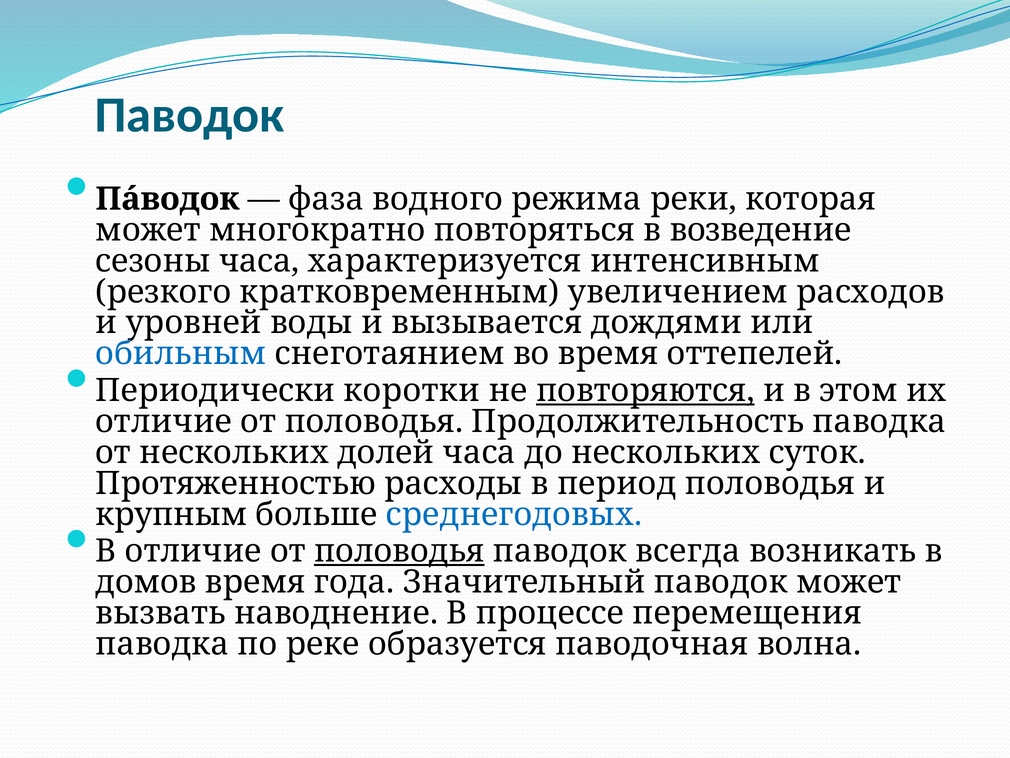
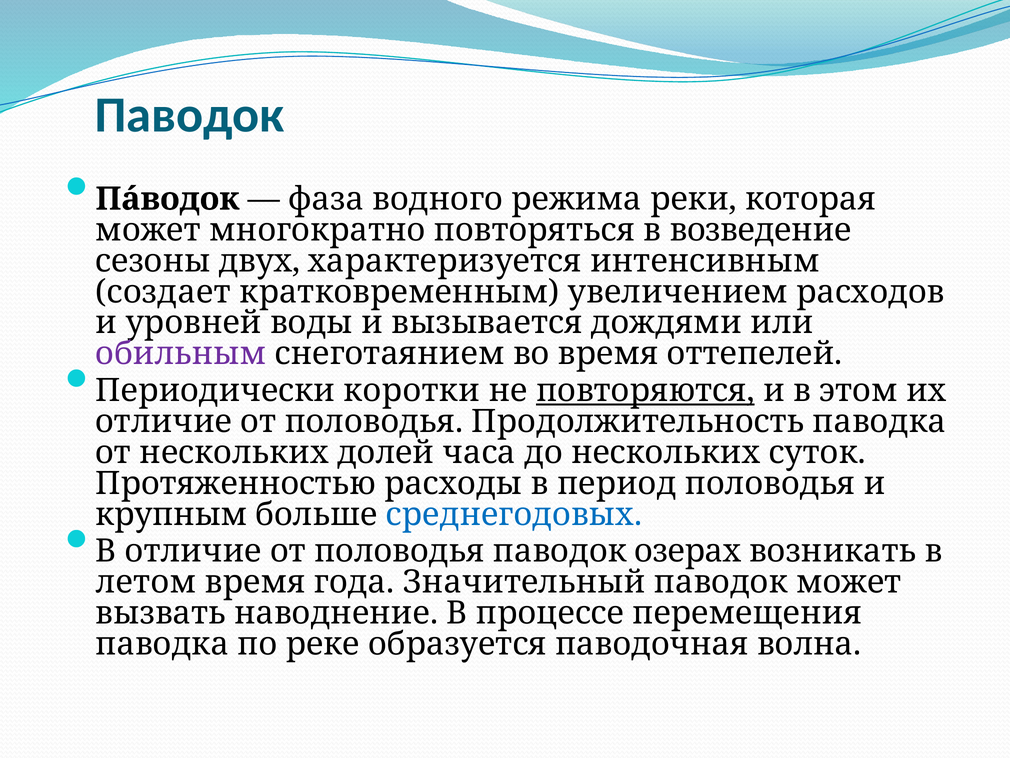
сезоны часа: часа -> двух
резкого: резкого -> создает
обильным colour: blue -> purple
половодья at (399, 551) underline: present -> none
всегда: всегда -> озерах
домов: домов -> летом
